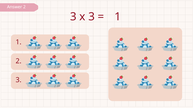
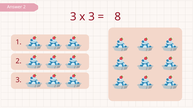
1 at (118, 17): 1 -> 8
